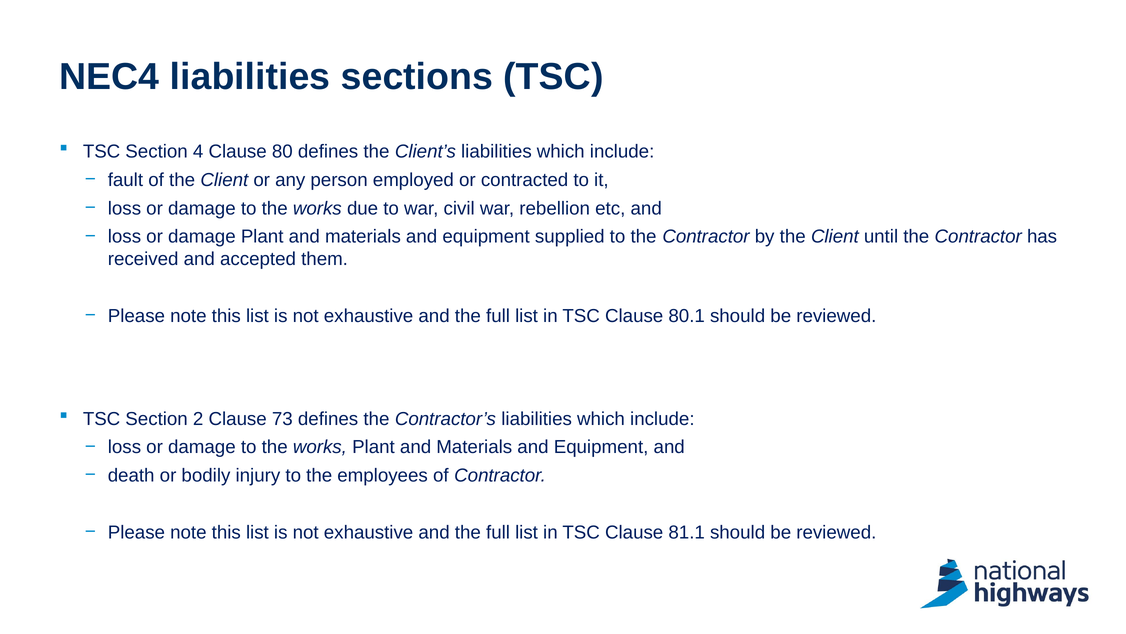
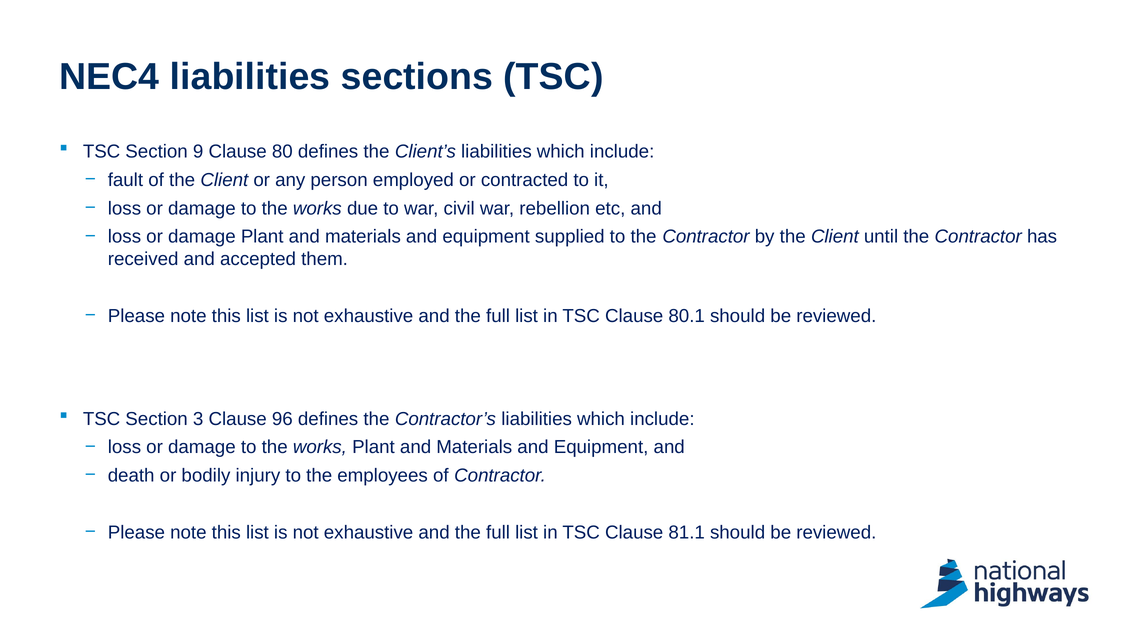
4: 4 -> 9
2: 2 -> 3
73: 73 -> 96
